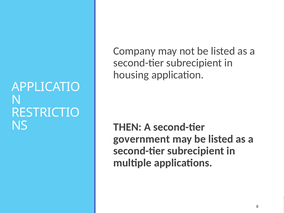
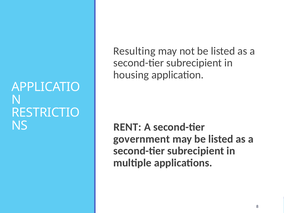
Company: Company -> Resulting
THEN: THEN -> RENT
